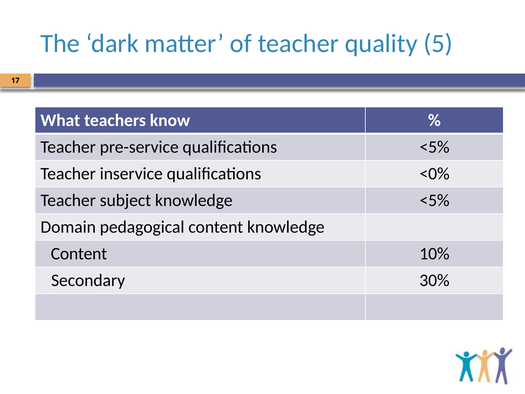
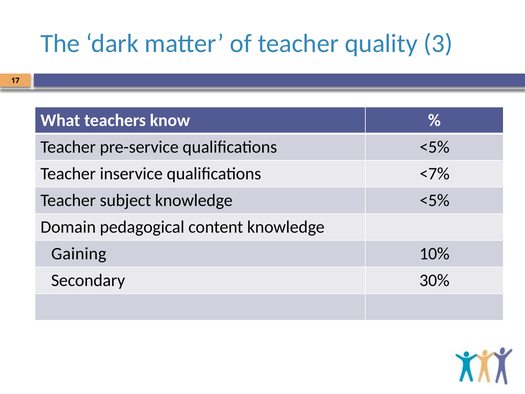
5: 5 -> 3
<0%: <0% -> <7%
Content at (79, 254): Content -> Gaining
